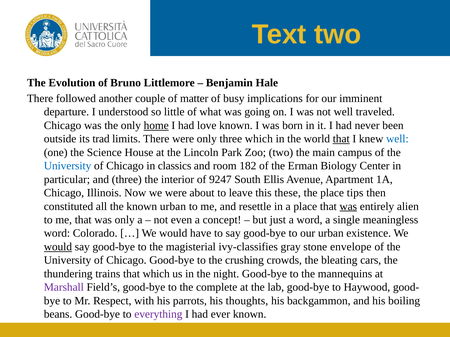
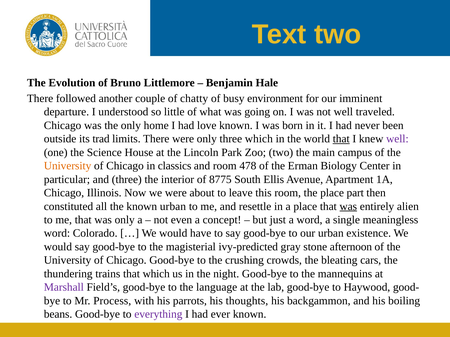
matter: matter -> chatty
implications: implications -> environment
home underline: present -> none
well at (397, 139) colour: blue -> purple
University at (68, 166) colour: blue -> orange
182: 182 -> 478
9247: 9247 -> 8775
this these: these -> room
tips: tips -> part
would at (58, 247) underline: present -> none
ivy-classifies: ivy-classifies -> ivy-predicted
envelope: envelope -> afternoon
complete: complete -> language
Respect: Respect -> Process
